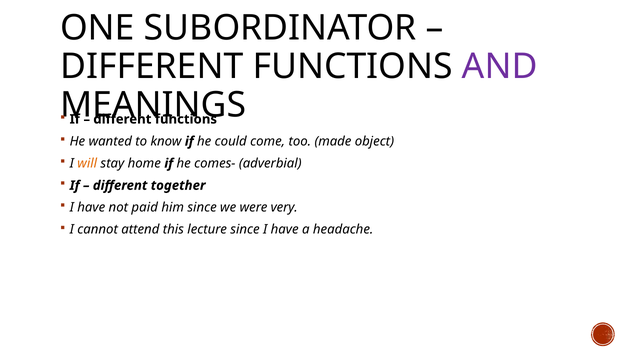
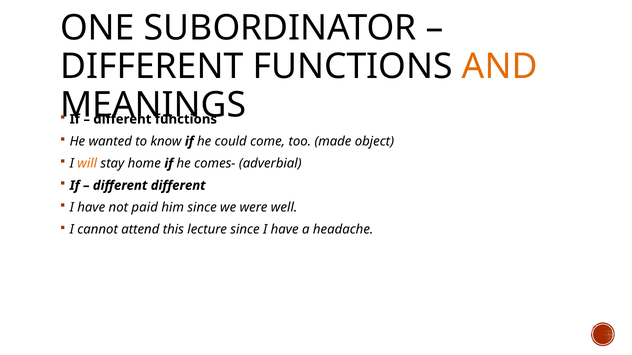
AND colour: purple -> orange
different together: together -> different
very: very -> well
